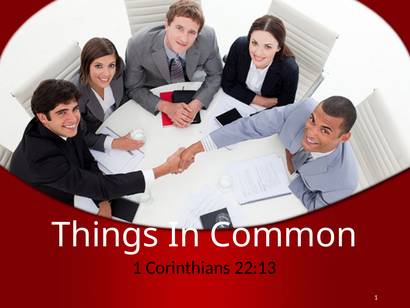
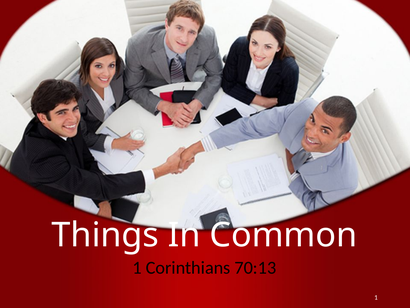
22:13: 22:13 -> 70:13
